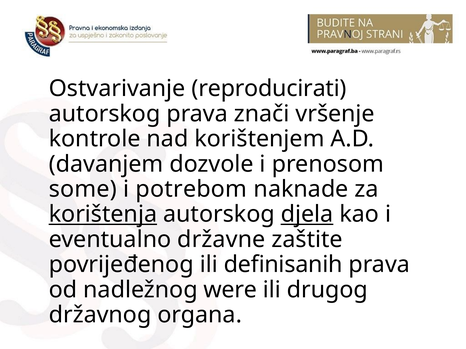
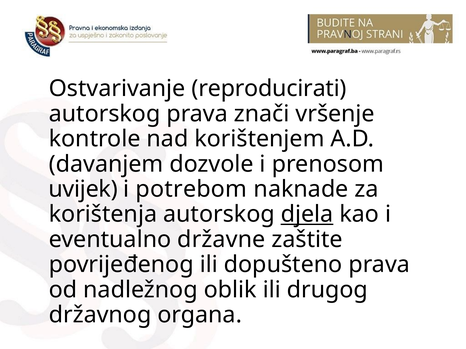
some: some -> uvijek
korištenja underline: present -> none
definisanih: definisanih -> dopušteno
were: were -> oblik
